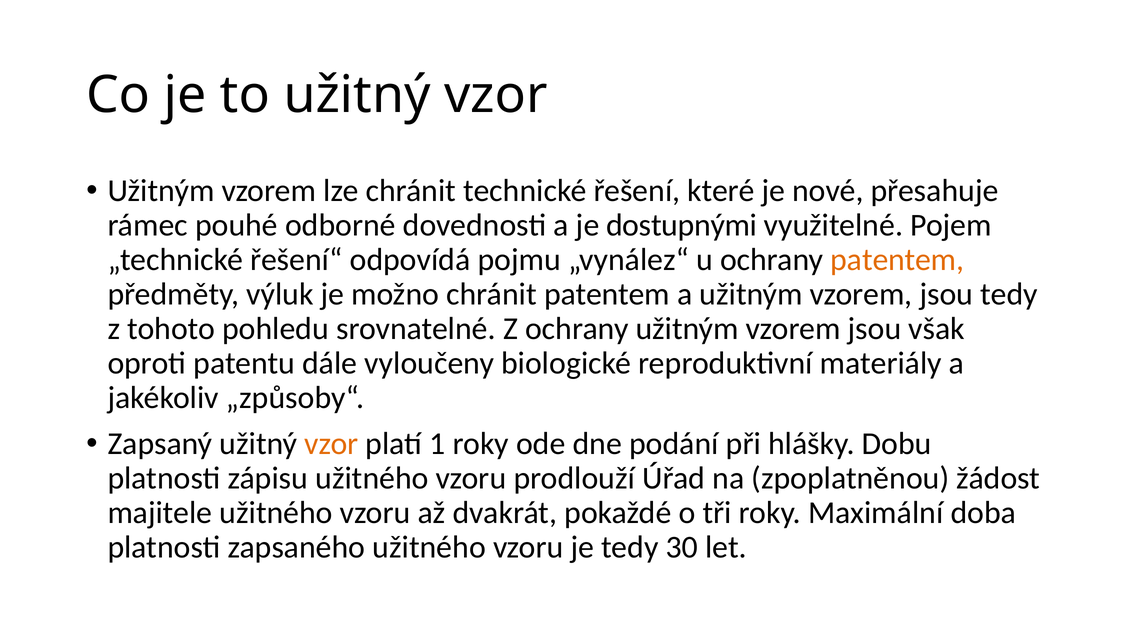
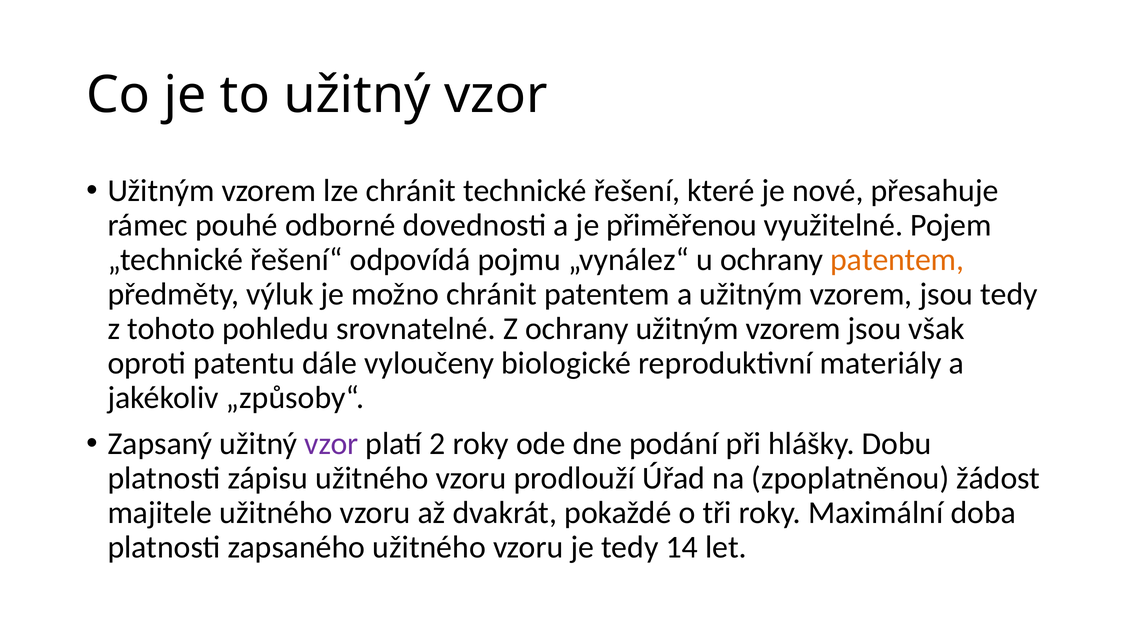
dostupnými: dostupnými -> přiměřenou
vzor at (331, 444) colour: orange -> purple
1: 1 -> 2
30: 30 -> 14
